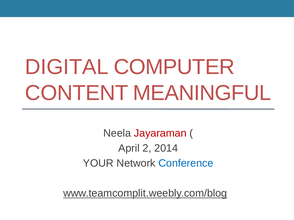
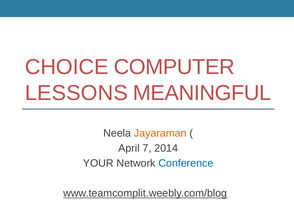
DIGITAL: DIGITAL -> CHOICE
CONTENT: CONTENT -> LESSONS
Jayaraman colour: red -> orange
2: 2 -> 7
